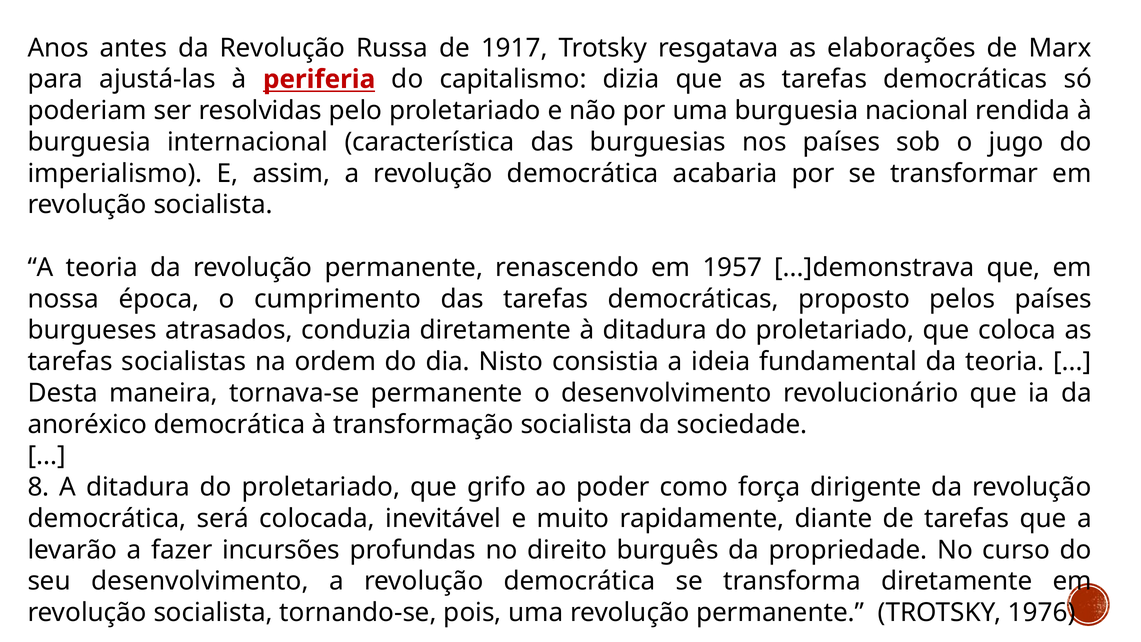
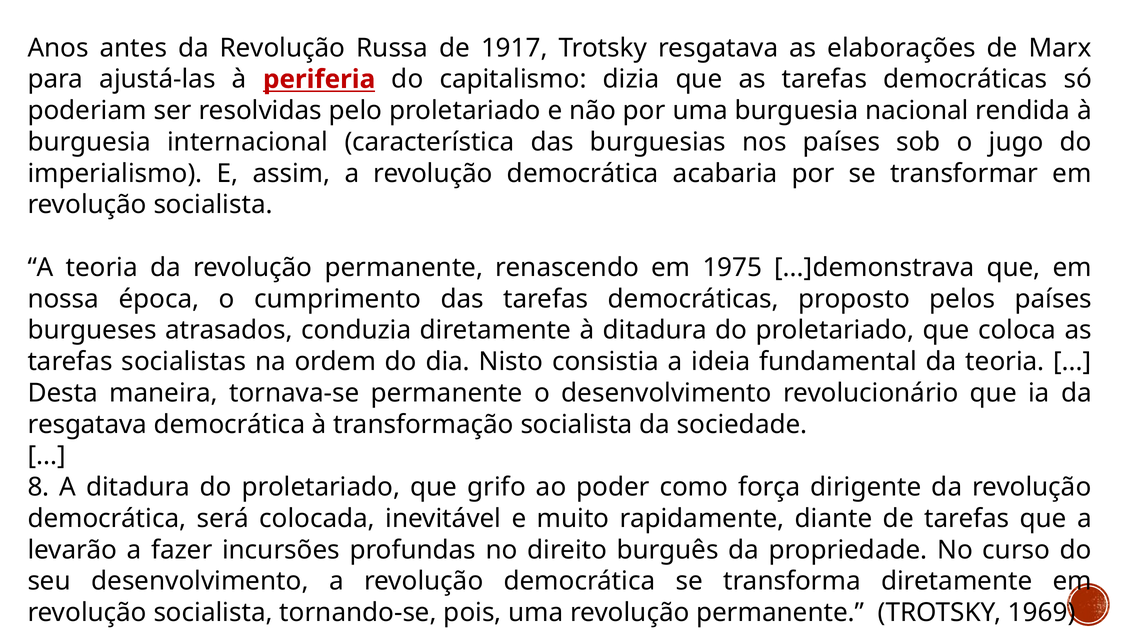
1957: 1957 -> 1975
anoréxico at (87, 424): anoréxico -> resgatava
1976: 1976 -> 1969
